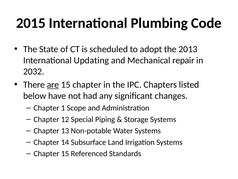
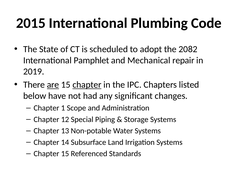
2013: 2013 -> 2082
Updating: Updating -> Pamphlet
2032: 2032 -> 2019
chapter at (87, 84) underline: none -> present
